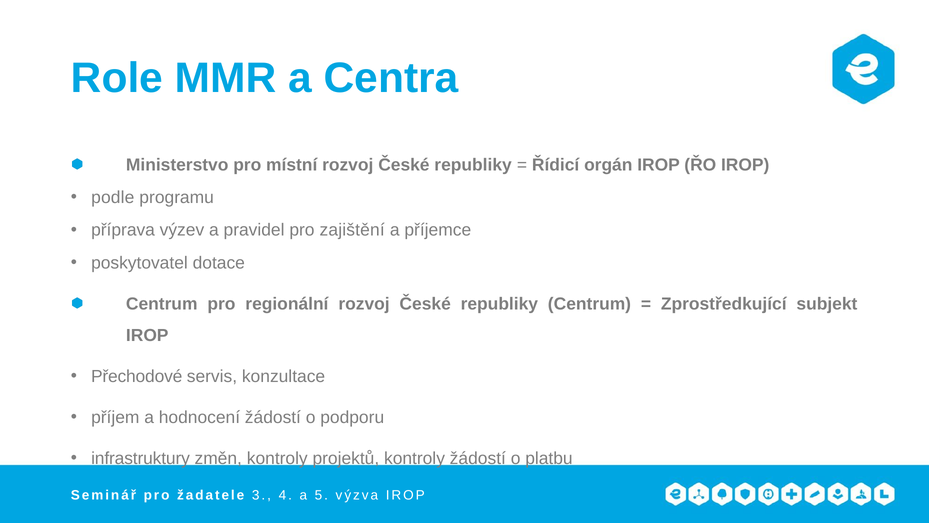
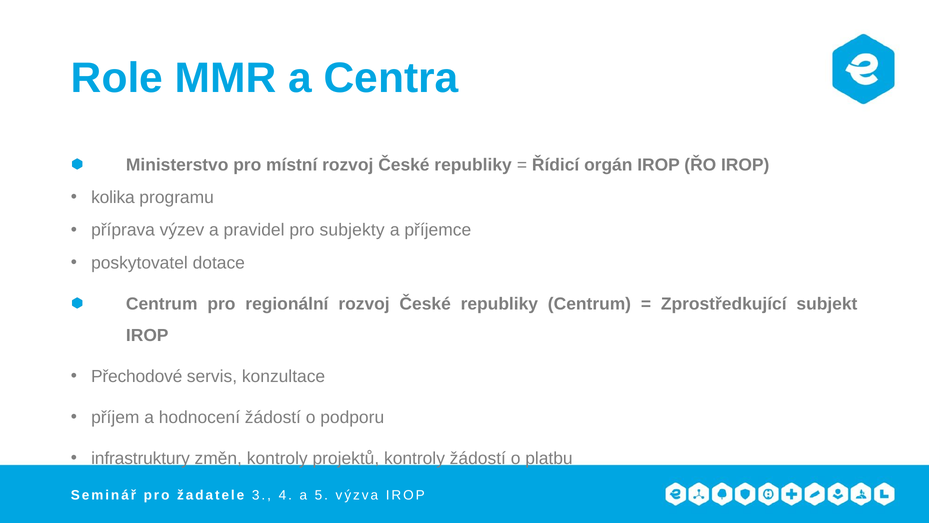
podle: podle -> kolika
zajištění: zajištění -> subjekty
